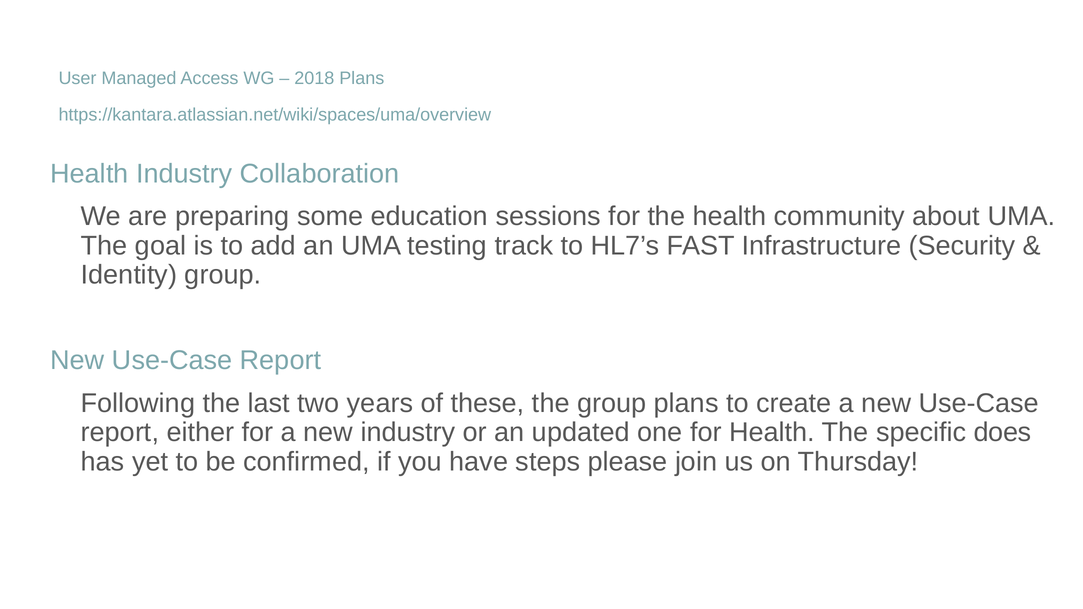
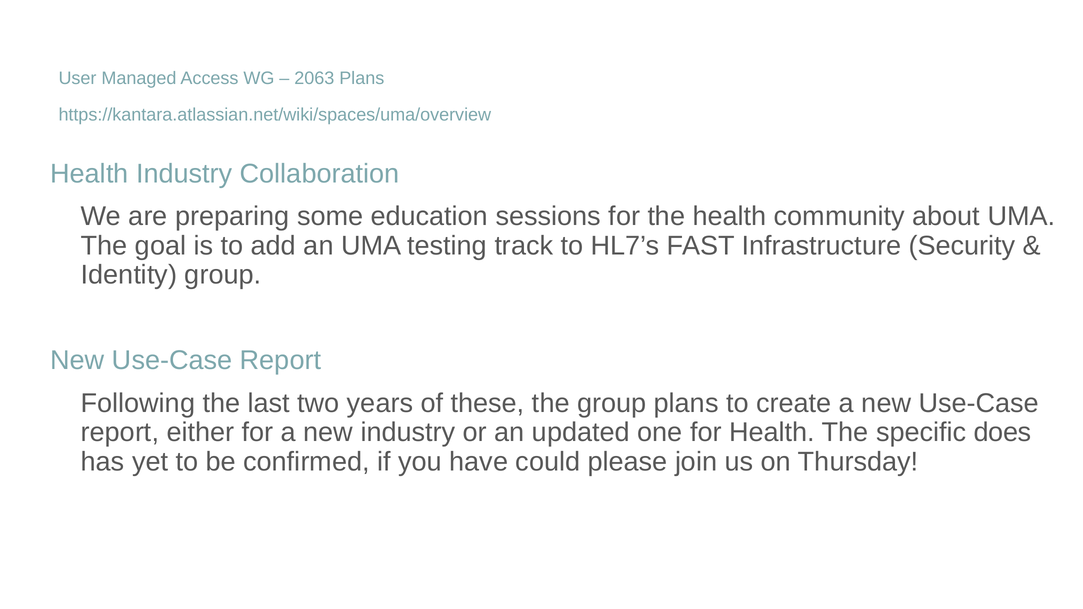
2018: 2018 -> 2063
steps: steps -> could
